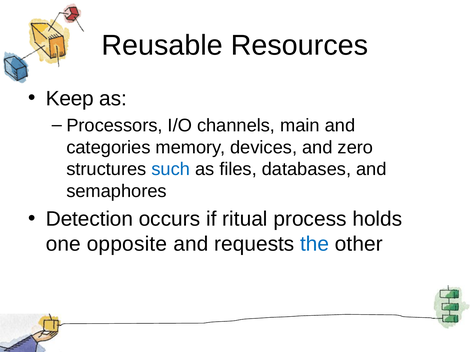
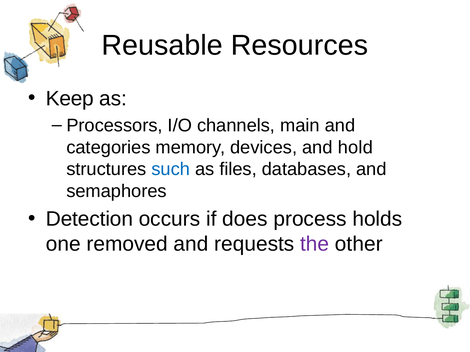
zero: zero -> hold
ritual: ritual -> does
opposite: opposite -> removed
the colour: blue -> purple
